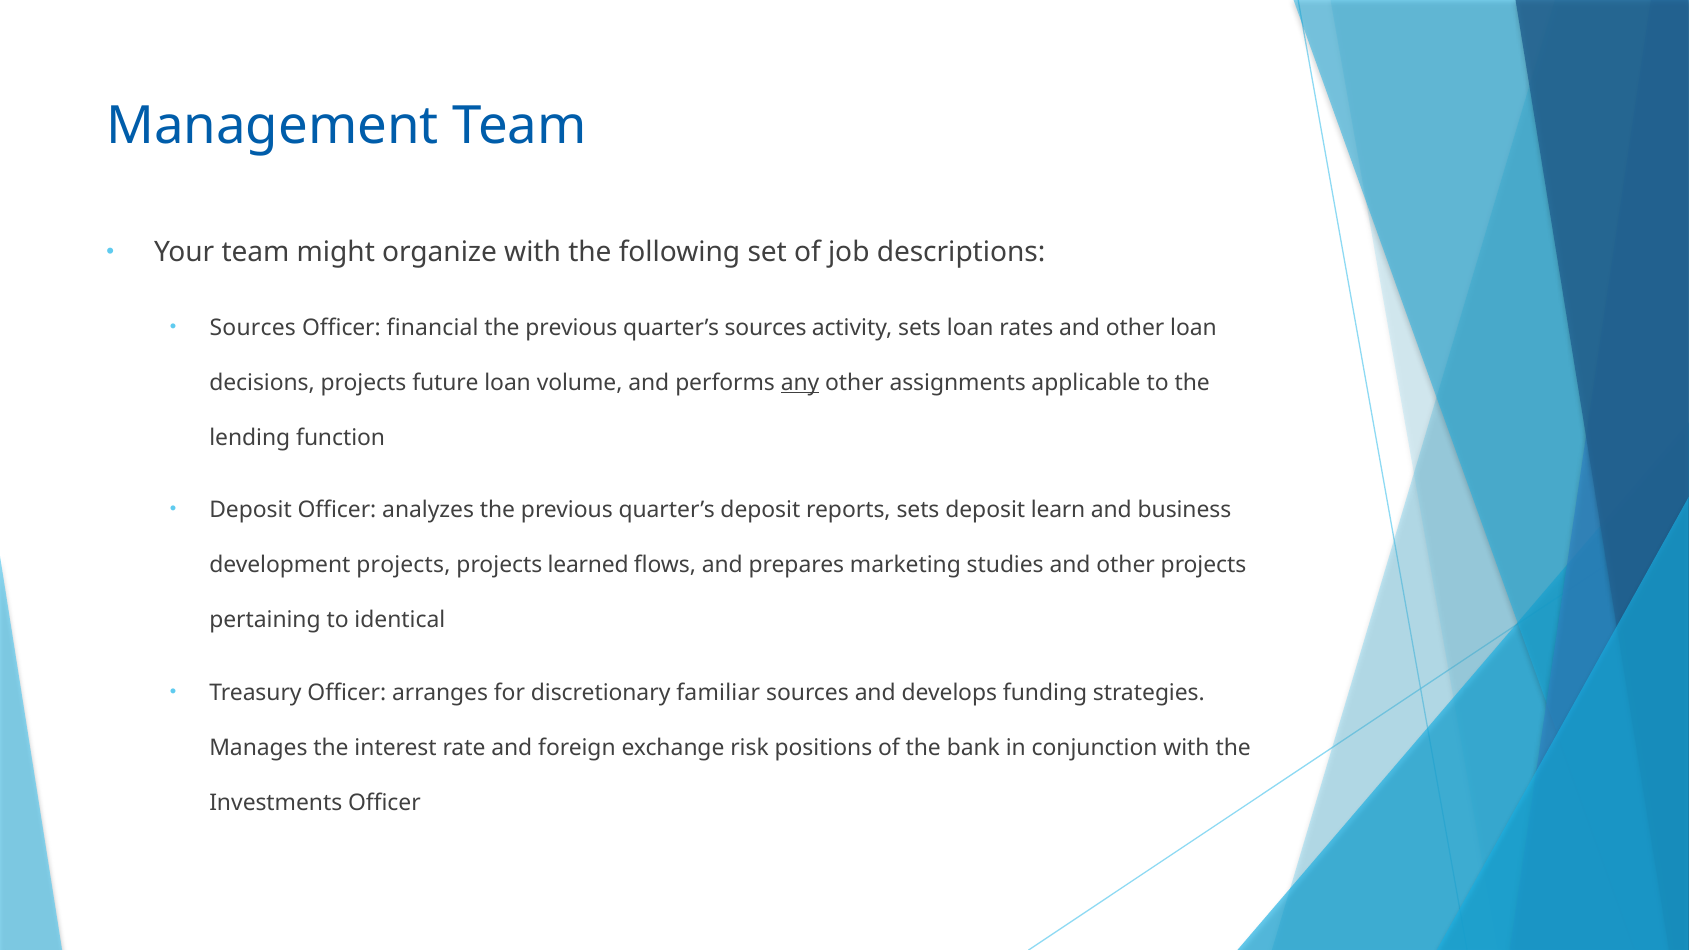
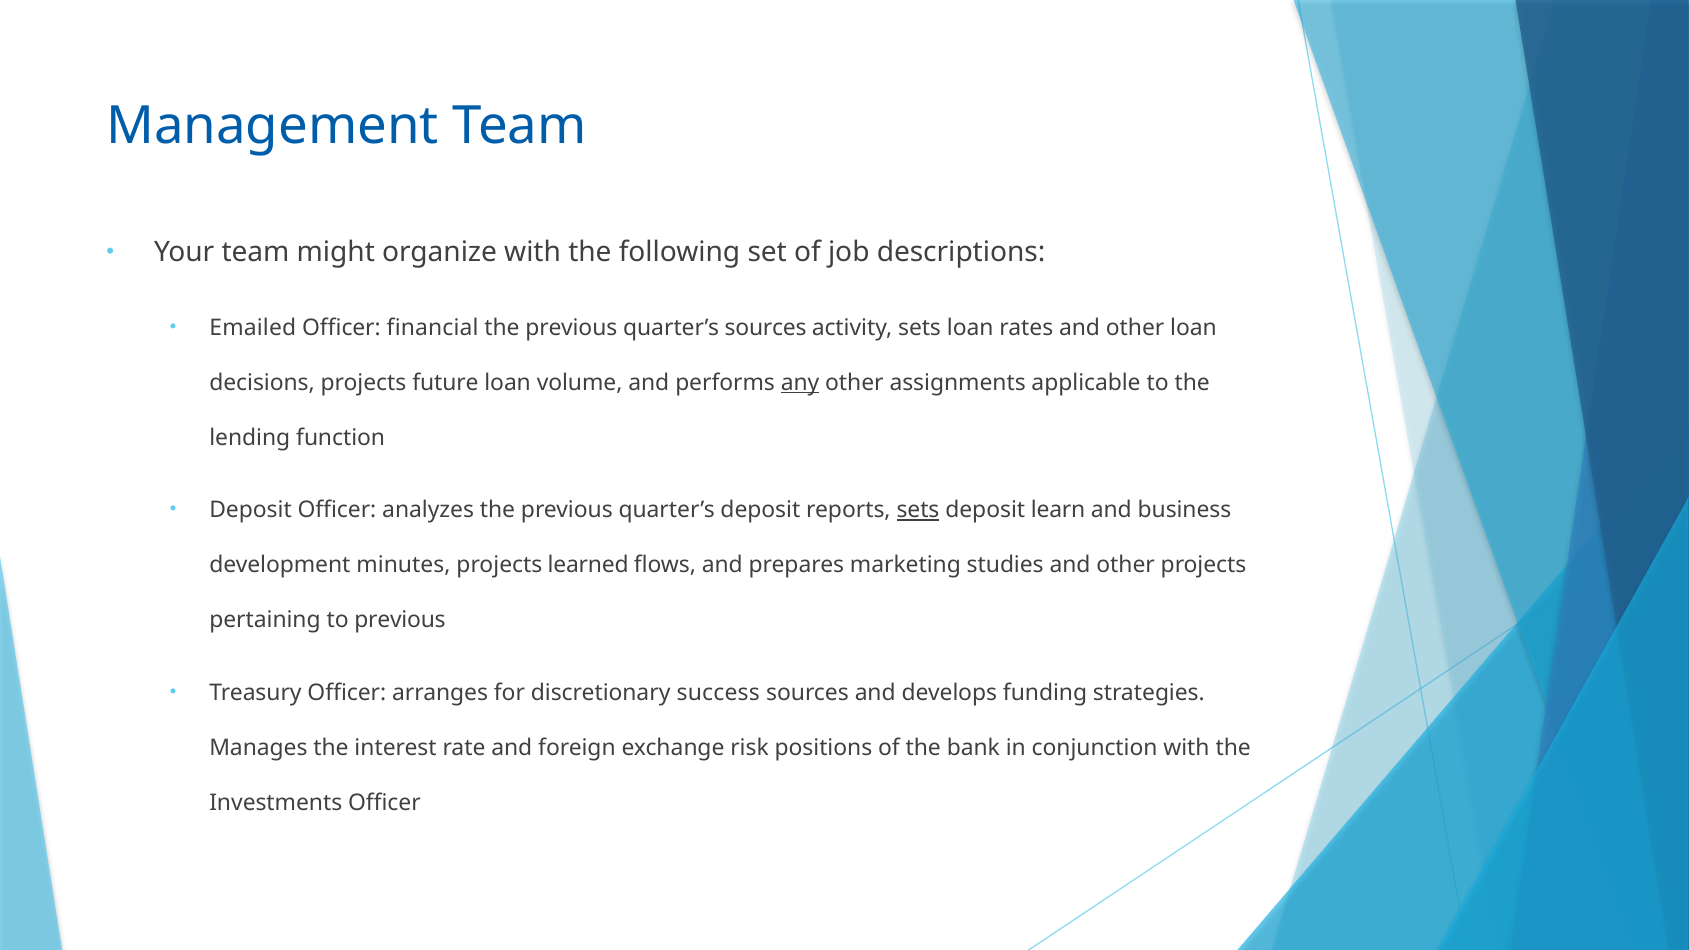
Sources at (253, 328): Sources -> Emailed
sets at (918, 510) underline: none -> present
development projects: projects -> minutes
to identical: identical -> previous
familiar: familiar -> success
